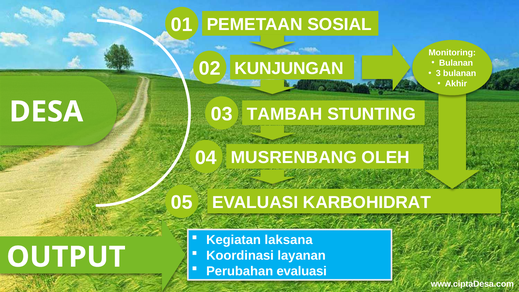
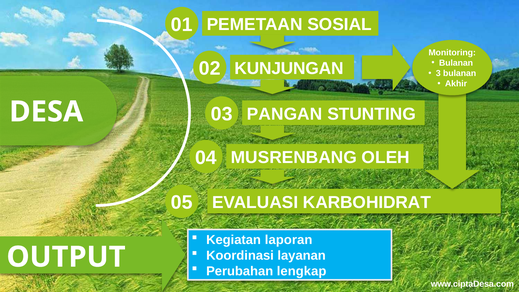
TAMBAH: TAMBAH -> PANGAN
laksana: laksana -> laporan
Perubahan evaluasi: evaluasi -> lengkap
